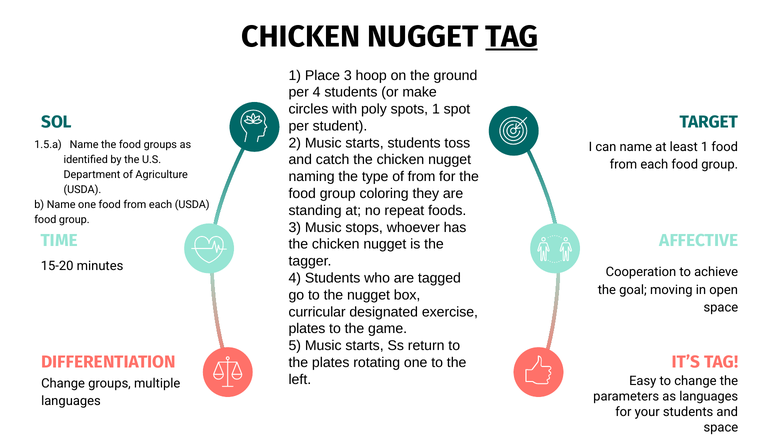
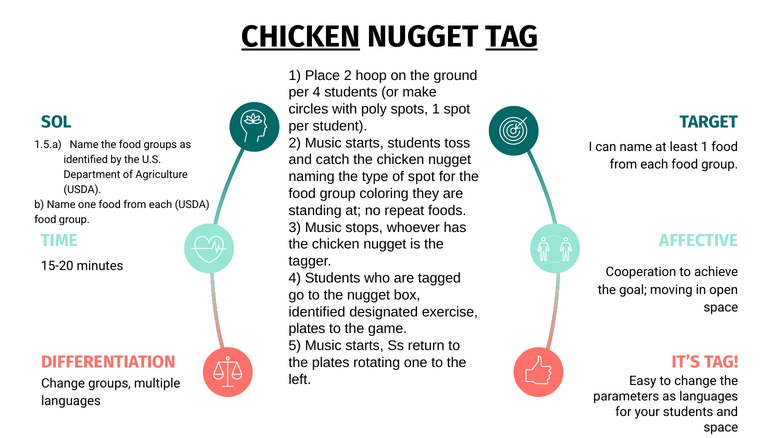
CHICKEN at (301, 37) underline: none -> present
Place 3: 3 -> 2
of from: from -> spot
curricular at (317, 312): curricular -> identified
